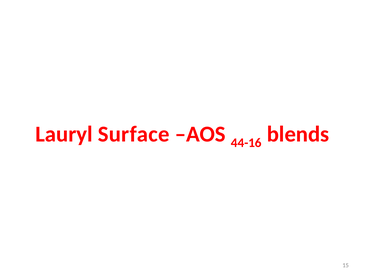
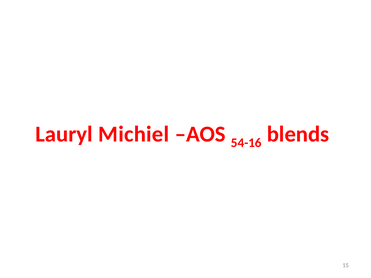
Surface: Surface -> Michiel
44-16: 44-16 -> 54-16
